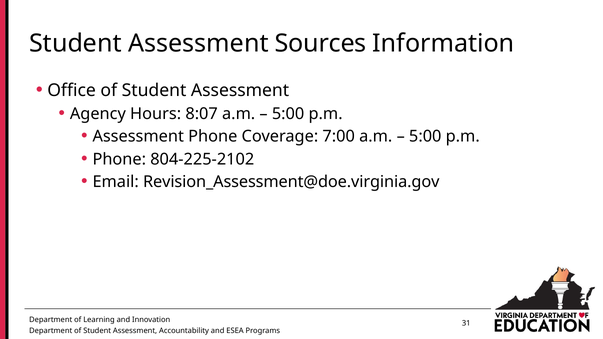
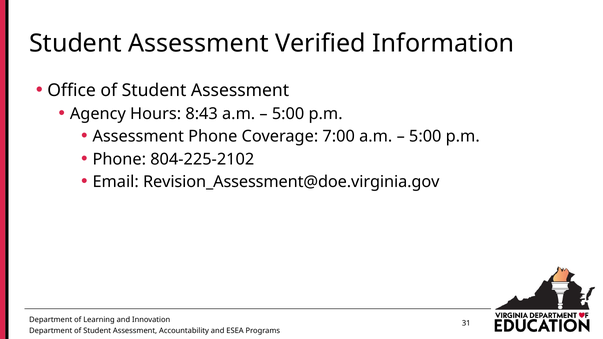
Sources: Sources -> Verified
8:07: 8:07 -> 8:43
